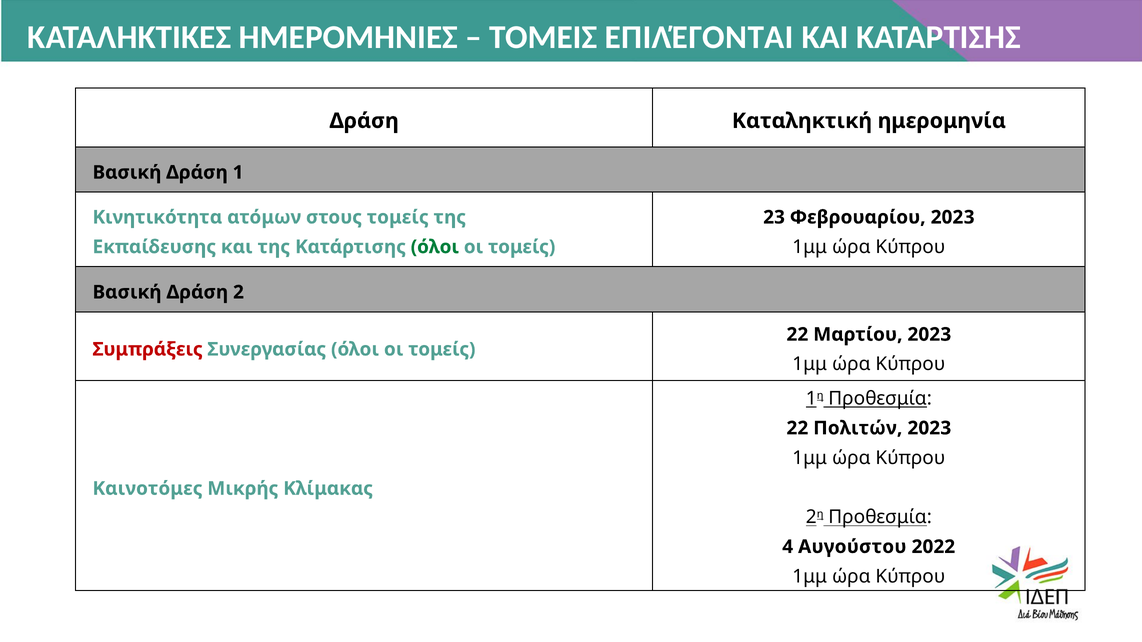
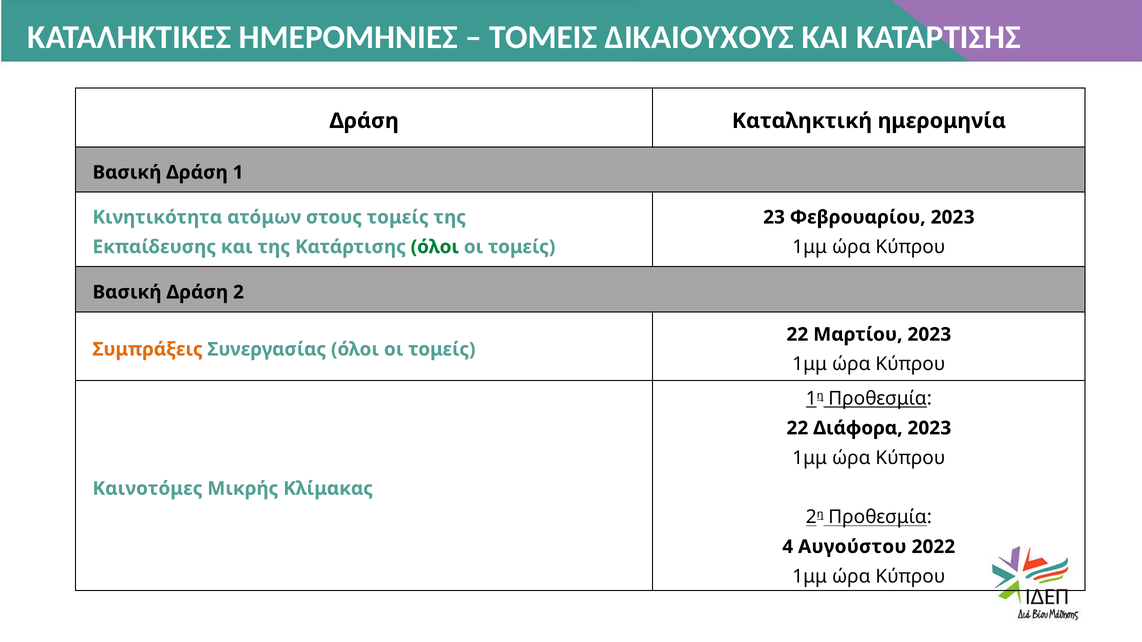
ΕΠΙΛΈΓΟΝΤΑΙ: ΕΠΙΛΈΓΟΝΤΑΙ -> ΔΙΚΑΙΟΥΧΟΥΣ
Συμπράξεις colour: red -> orange
Πολιτών: Πολιτών -> Διάφορα
